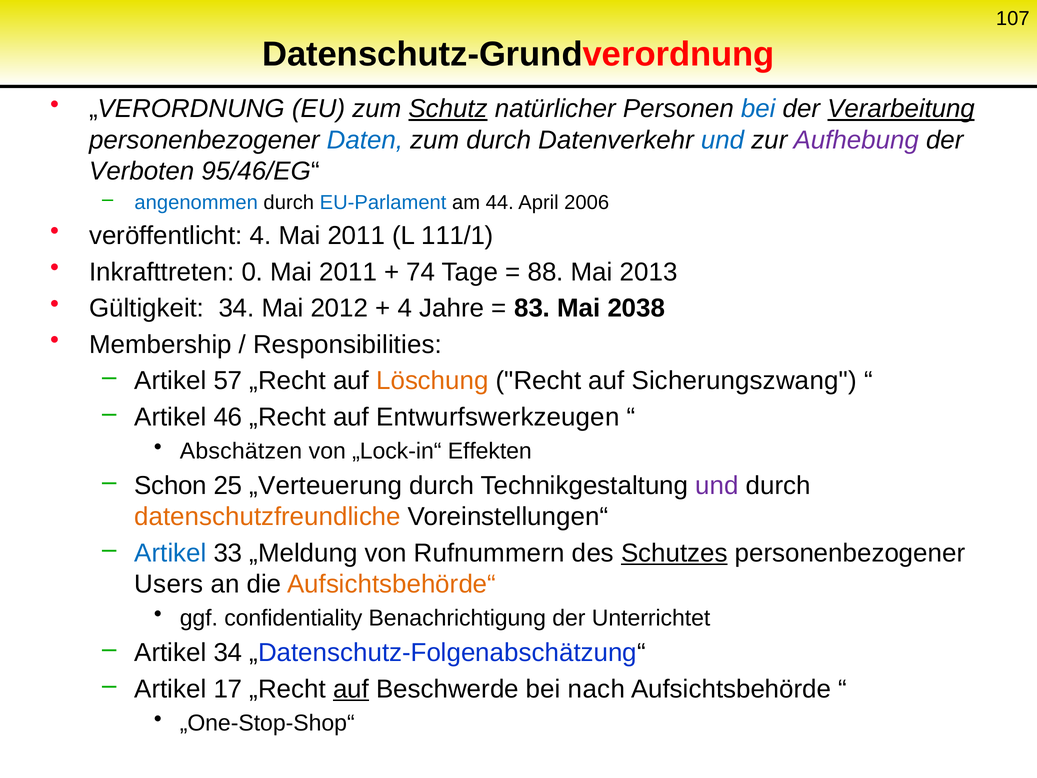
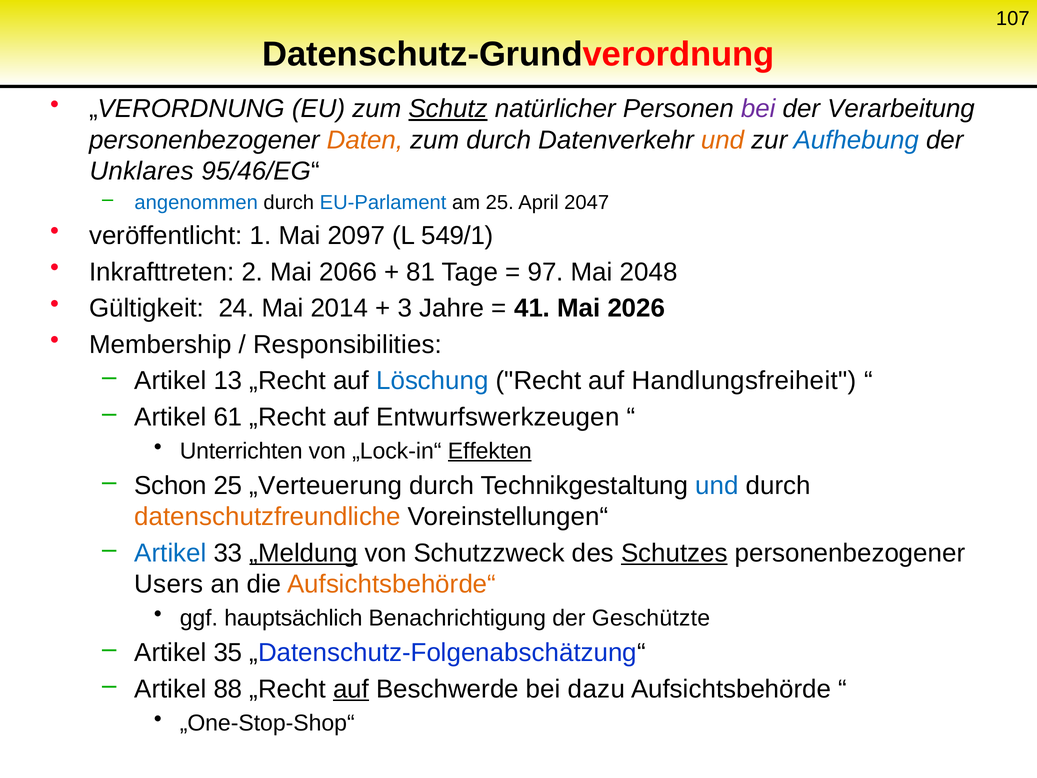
bei at (758, 109) colour: blue -> purple
Verarbeitung underline: present -> none
Daten colour: blue -> orange
und at (723, 140) colour: blue -> orange
Aufhebung colour: purple -> blue
Verboten: Verboten -> Unklares
am 44: 44 -> 25
2006: 2006 -> 2047
veröffentlicht 4: 4 -> 1
2011 at (356, 236): 2011 -> 2097
111/1: 111/1 -> 549/1
0: 0 -> 2
2011 at (348, 272): 2011 -> 2066
74: 74 -> 81
88: 88 -> 97
2013: 2013 -> 2048
Gültigkeit 34: 34 -> 24
2012: 2012 -> 2014
4 at (405, 308): 4 -> 3
83: 83 -> 41
2038: 2038 -> 2026
57: 57 -> 13
Löschung colour: orange -> blue
Sicherungszwang: Sicherungszwang -> Handlungsfreiheit
46: 46 -> 61
Abschätzen: Abschätzen -> Unterrichten
Effekten underline: none -> present
und at (717, 486) colour: purple -> blue
„Meldung underline: none -> present
Rufnummern: Rufnummern -> Schutzzweck
confidentiality: confidentiality -> hauptsächlich
Unterrichtet: Unterrichtet -> Geschützte
Artikel 34: 34 -> 35
17: 17 -> 88
nach: nach -> dazu
